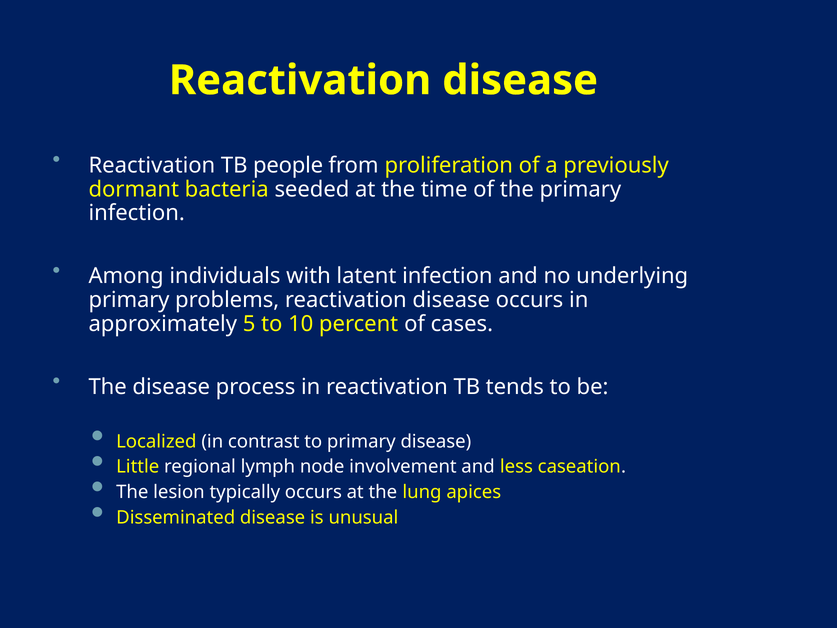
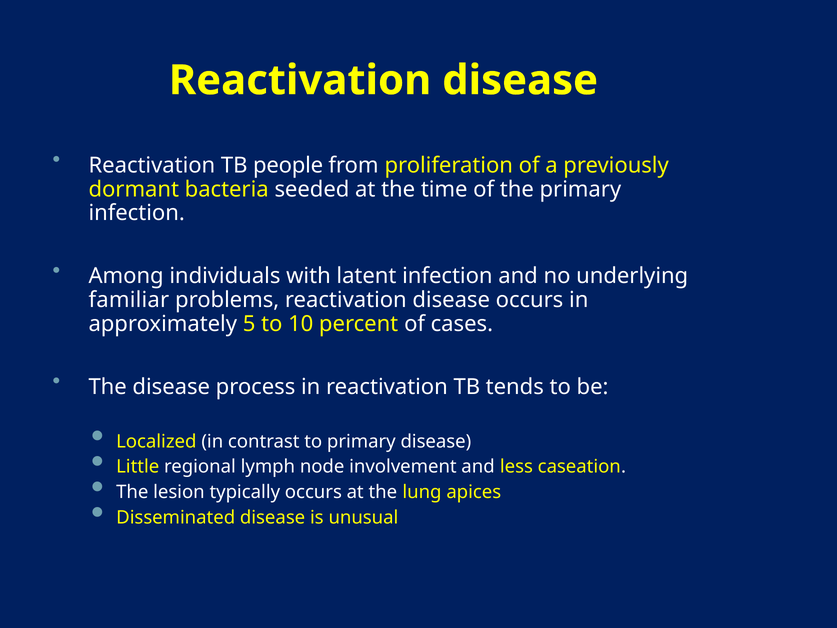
primary at (129, 300): primary -> familiar
